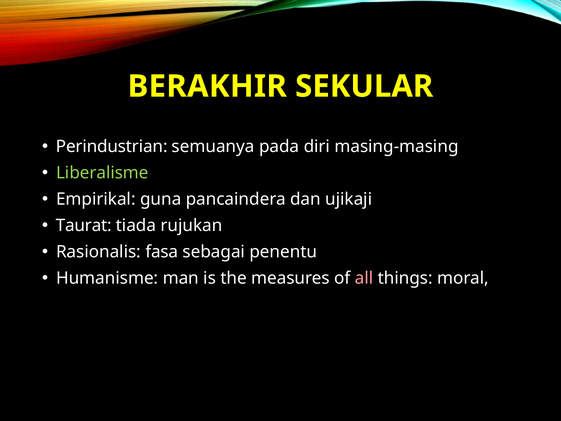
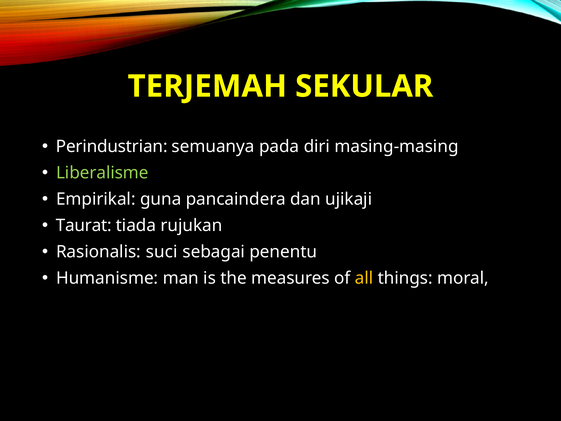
BERAKHIR: BERAKHIR -> TERJEMAH
fasa: fasa -> suci
all colour: pink -> yellow
